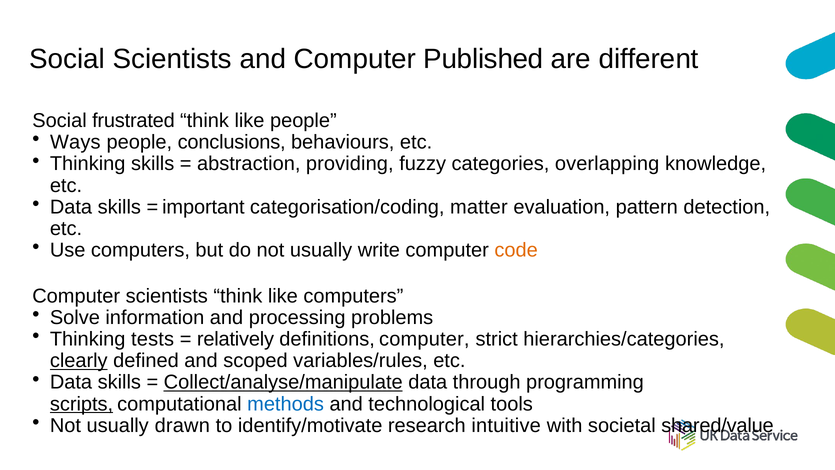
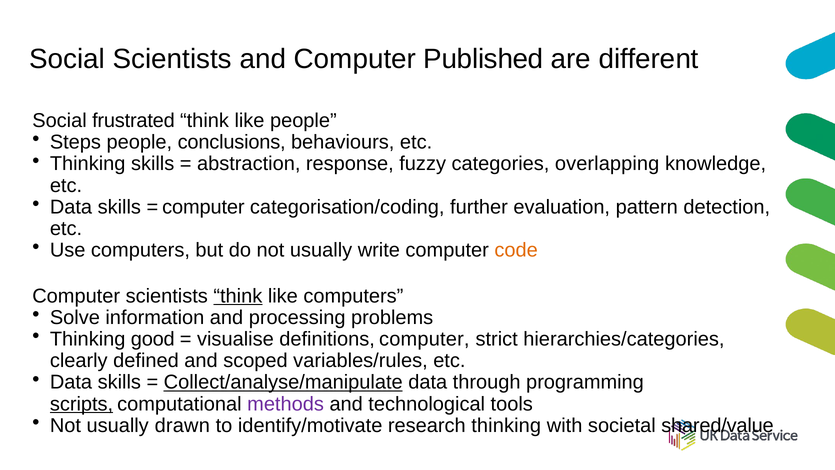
Ways: Ways -> Steps
providing: providing -> response
important at (203, 207): important -> computer
matter: matter -> further
think at (238, 296) underline: none -> present
tests: tests -> good
relatively: relatively -> visualise
clearly underline: present -> none
methods colour: blue -> purple
research intuitive: intuitive -> thinking
